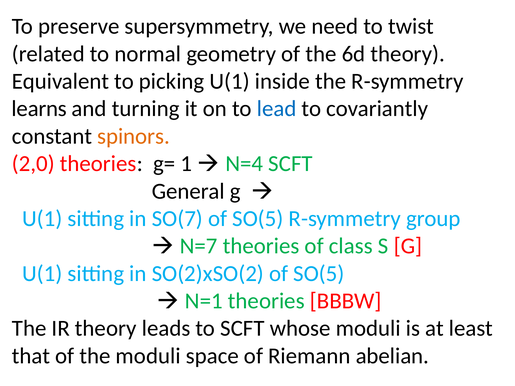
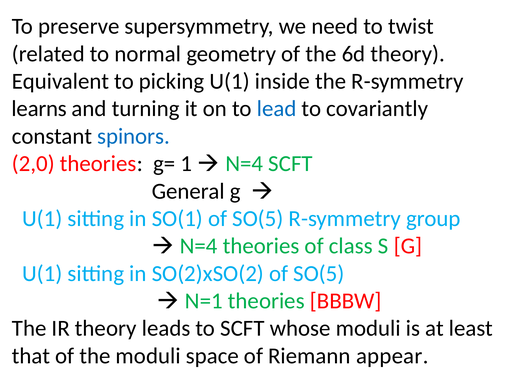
spinors colour: orange -> blue
SO(7: SO(7 -> SO(1
N=7 at (199, 246): N=7 -> N=4
abelian: abelian -> appear
